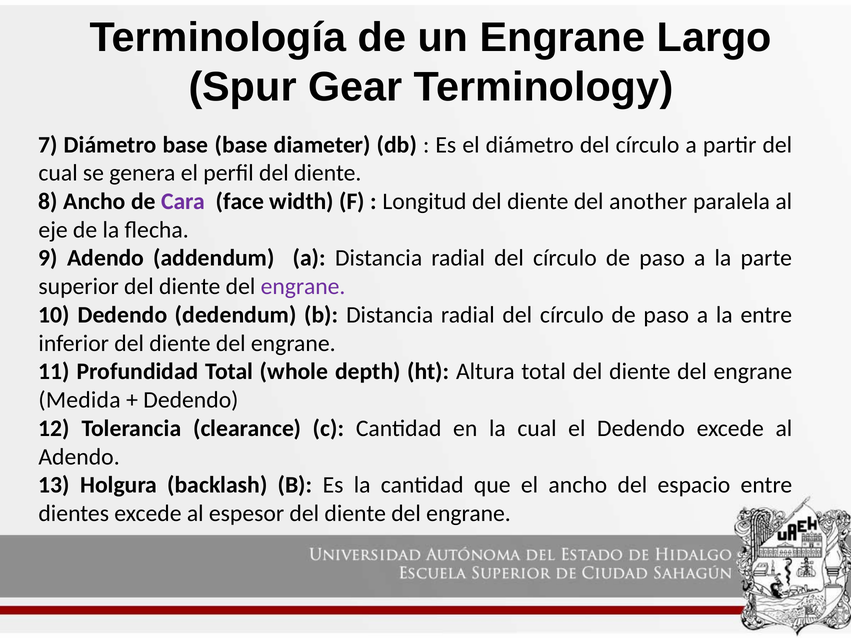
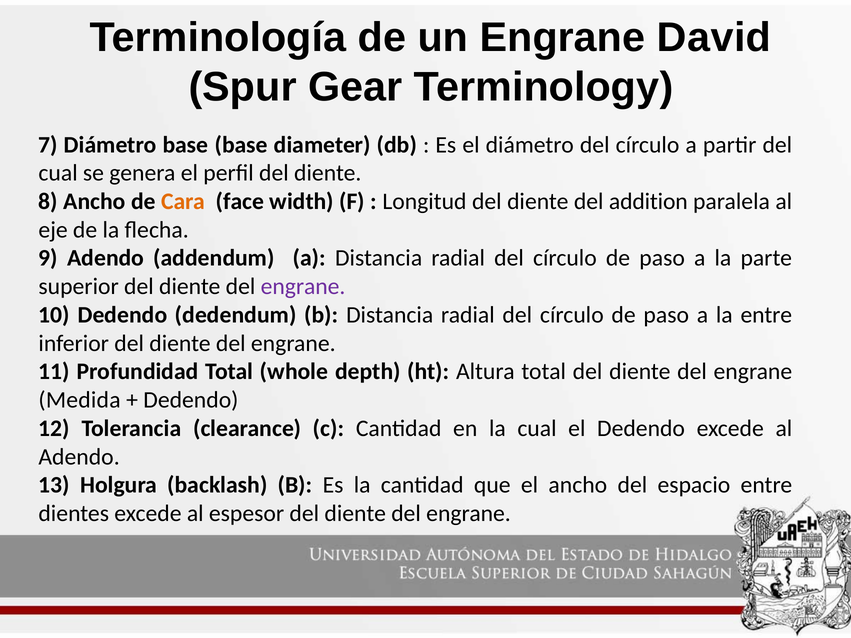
Largo: Largo -> David
Cara colour: purple -> orange
another: another -> addition
